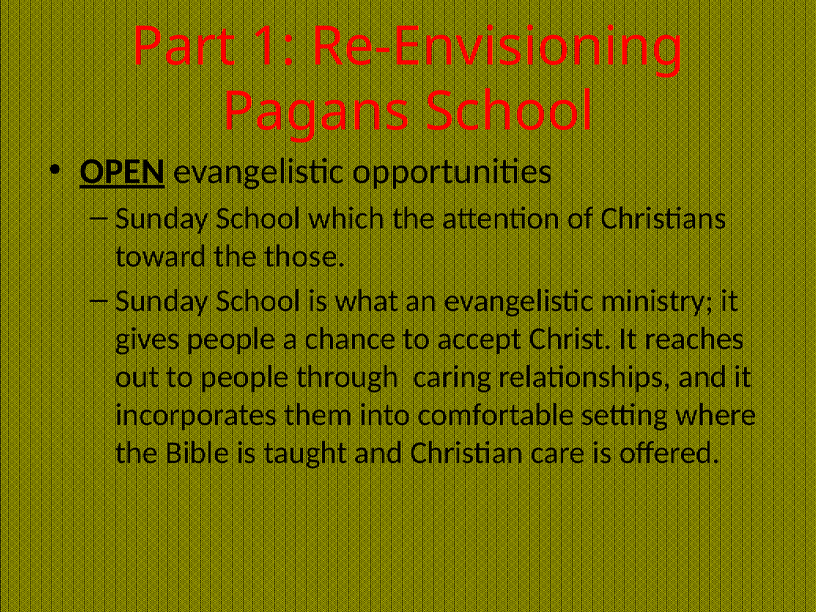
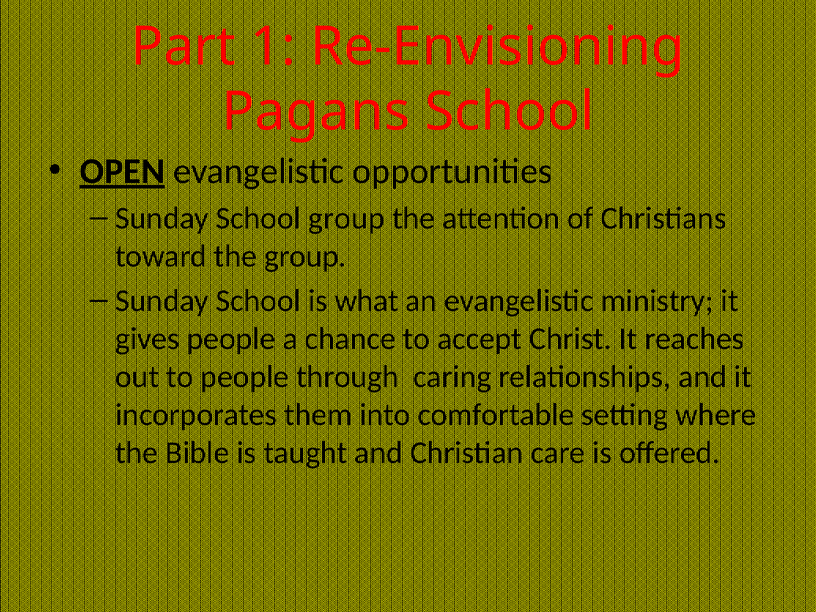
School which: which -> group
the those: those -> group
